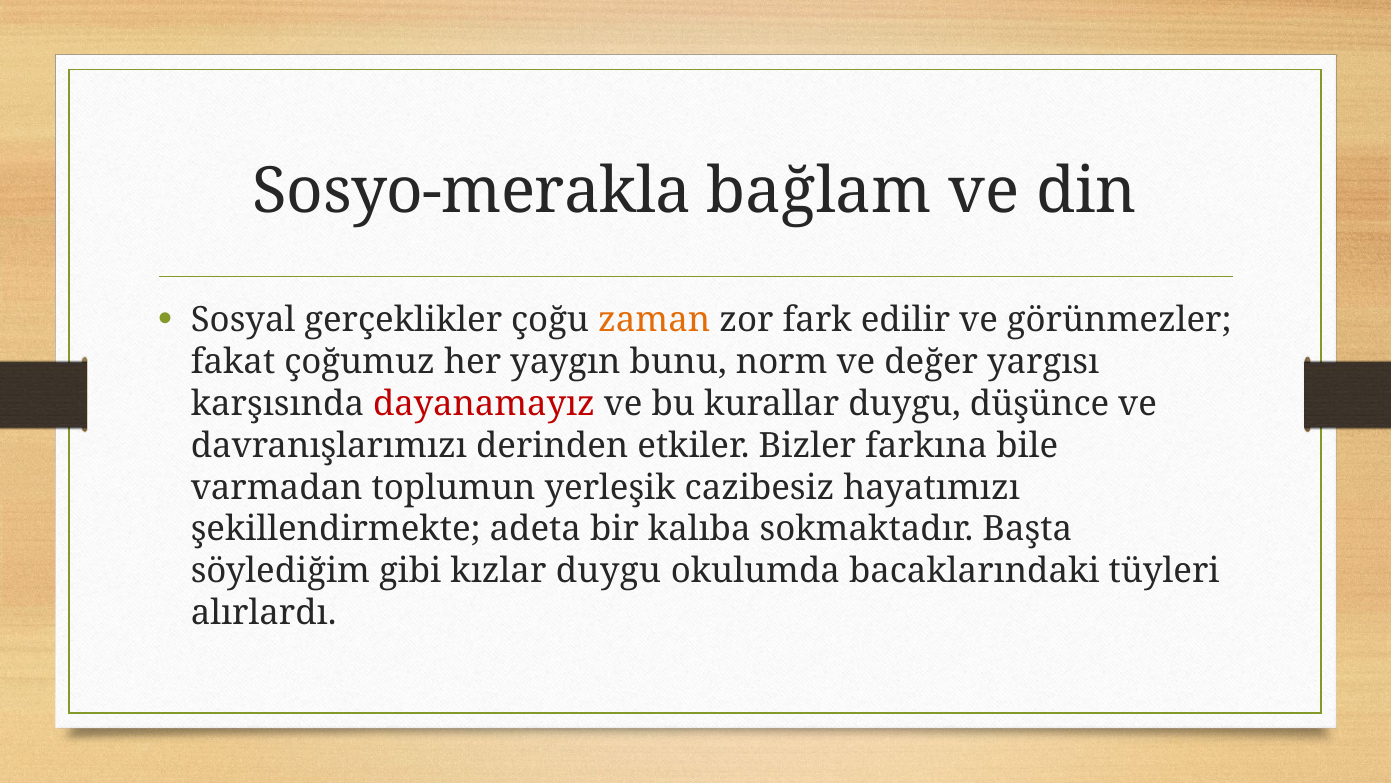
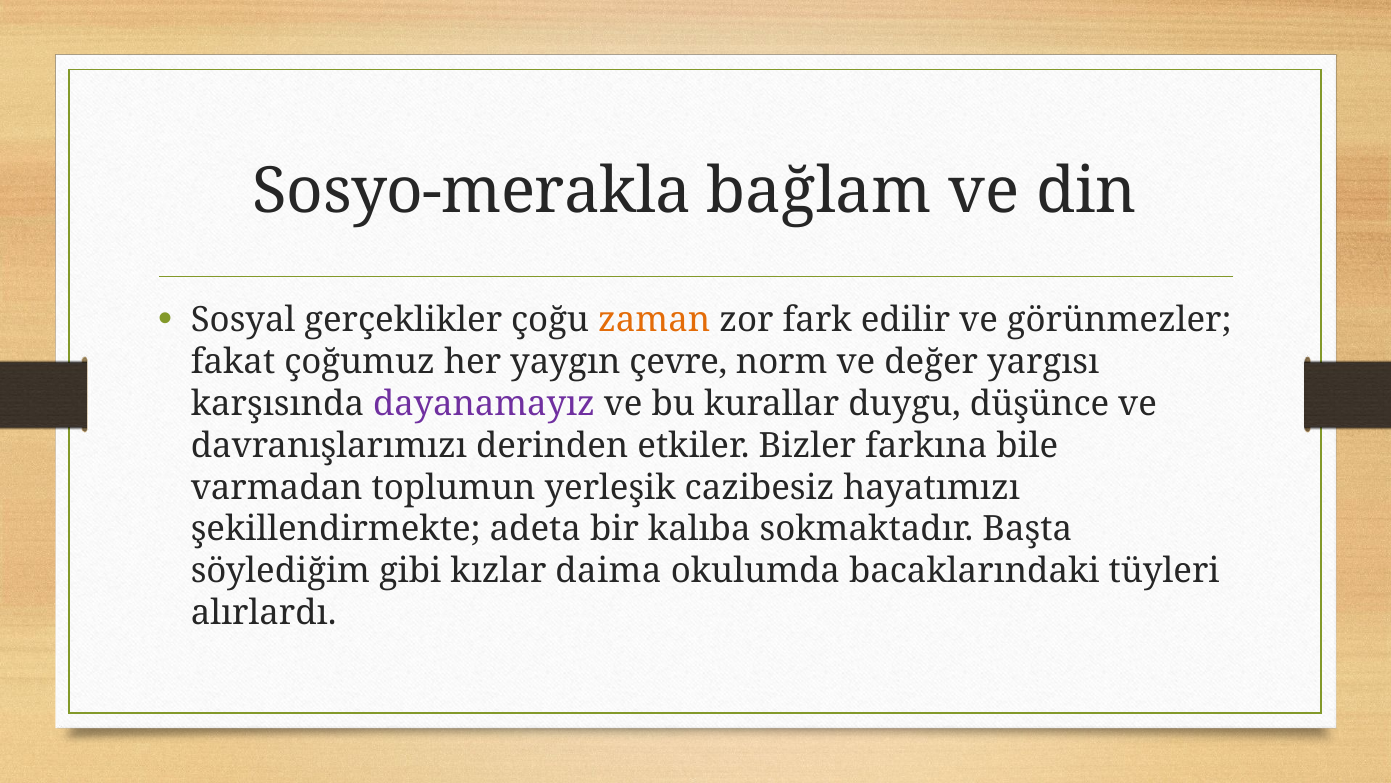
bunu: bunu -> çevre
dayanamayız colour: red -> purple
kızlar duygu: duygu -> daima
